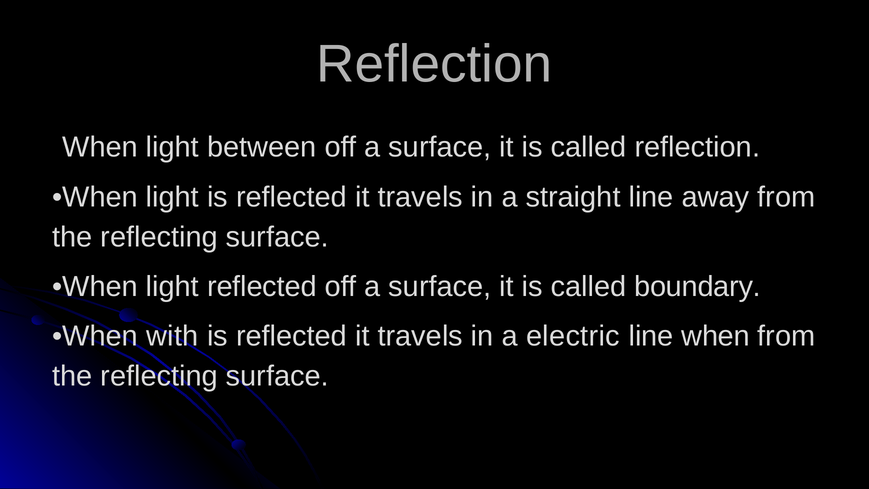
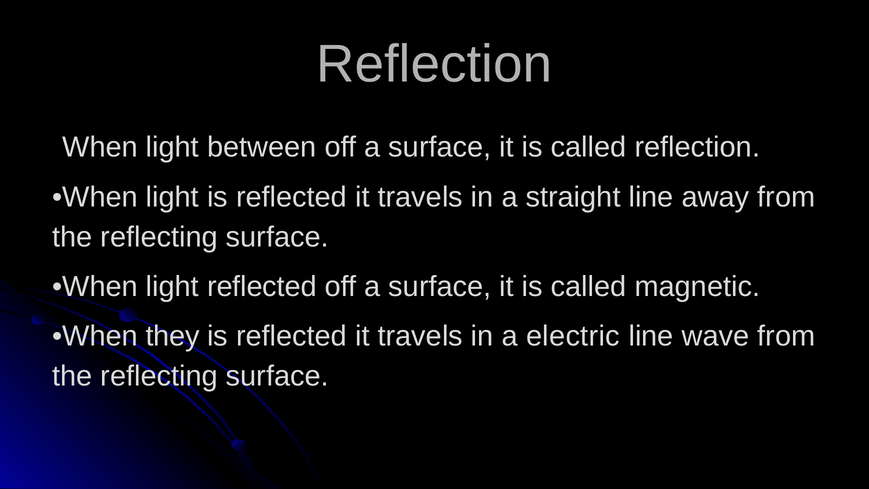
boundary: boundary -> magnetic
with: with -> they
line when: when -> wave
